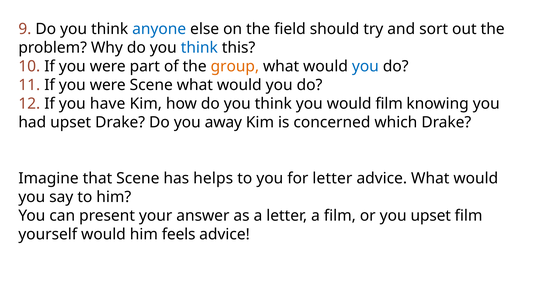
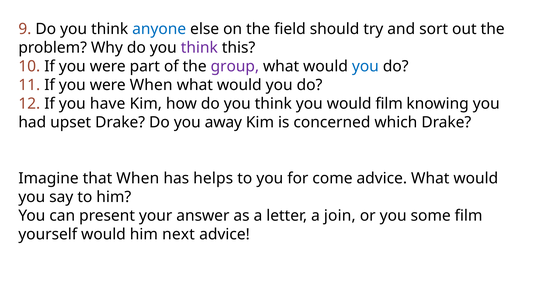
think at (199, 48) colour: blue -> purple
group colour: orange -> purple
were Scene: Scene -> When
that Scene: Scene -> When
for letter: letter -> come
a film: film -> join
you upset: upset -> some
feels: feels -> next
